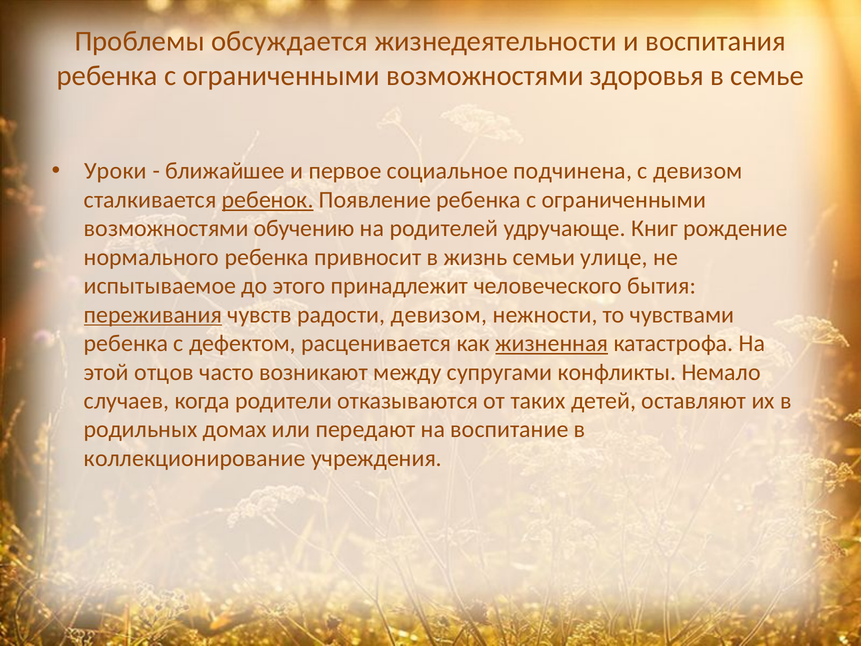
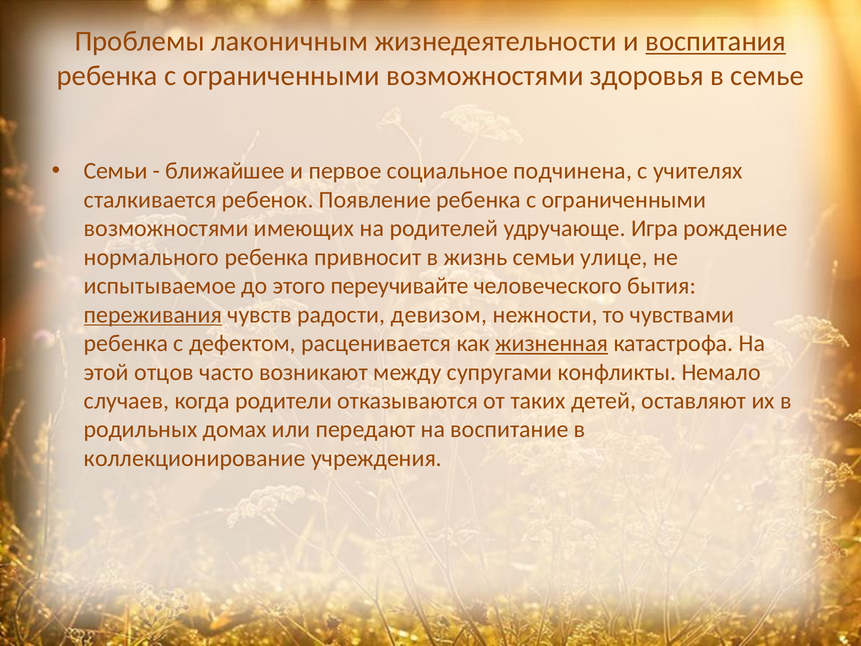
обсуждается: обсуждается -> лаконичным
воспитания underline: none -> present
Уроки at (115, 171): Уроки -> Семьи
с девизом: девизом -> учителях
ребенок underline: present -> none
обучению: обучению -> имеющих
Книг: Книг -> Игра
принадлежит: принадлежит -> переучивайте
